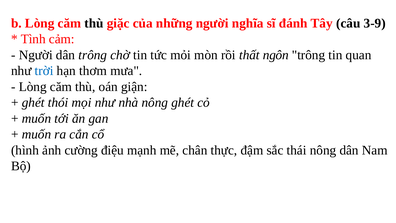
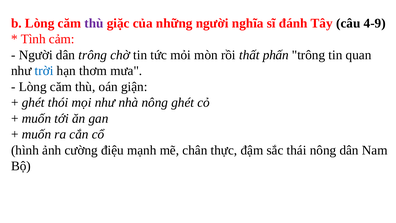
thù at (94, 23) colour: black -> purple
3-9: 3-9 -> 4-9
ngôn: ngôn -> phấn
